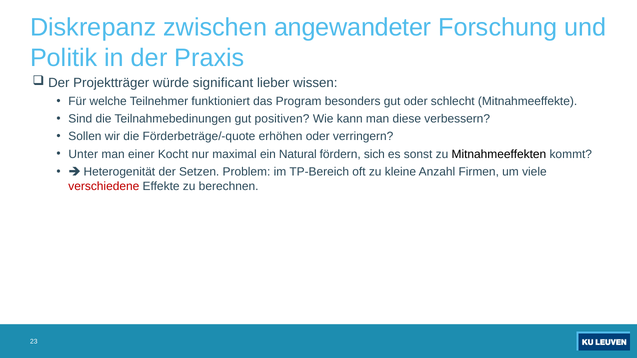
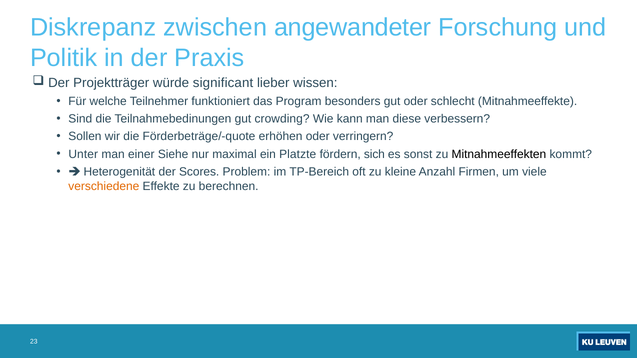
positiven: positiven -> crowding
Kocht: Kocht -> Siehe
Natural: Natural -> Platzte
Setzen: Setzen -> Scores
verschiedene colour: red -> orange
